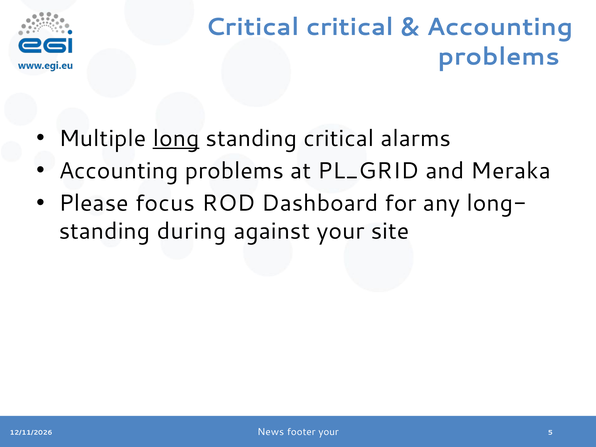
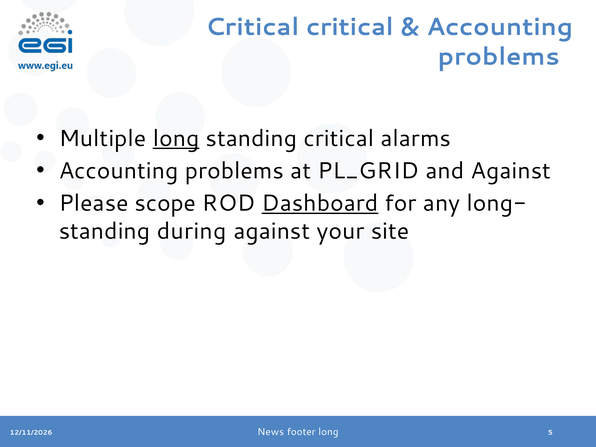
and Meraka: Meraka -> Against
focus: focus -> scope
Dashboard underline: none -> present
footer your: your -> long
